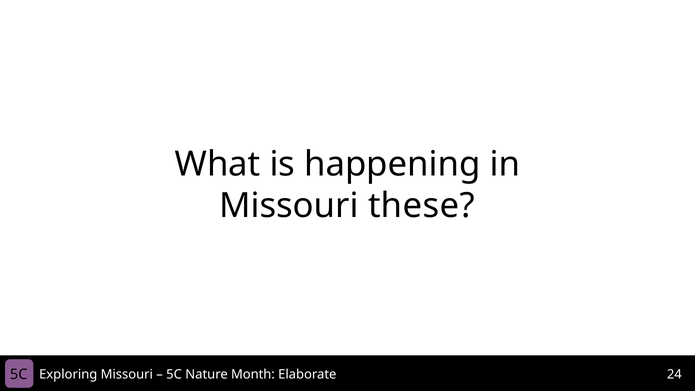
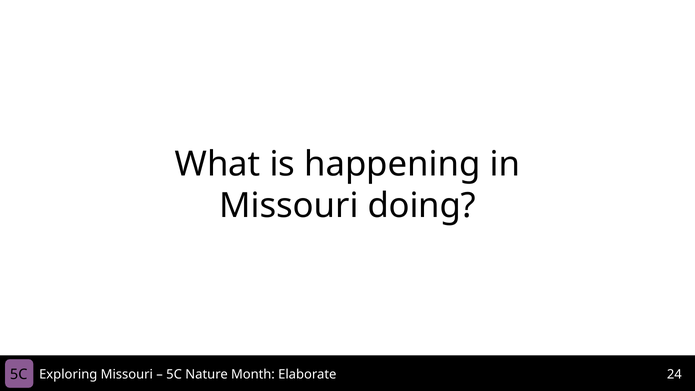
these: these -> doing
